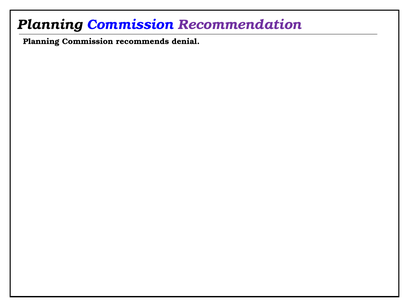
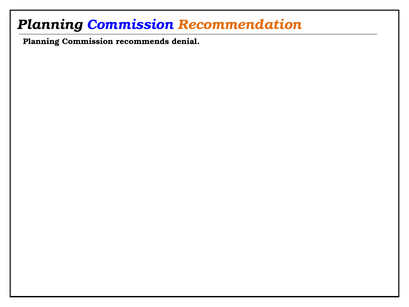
Recommendation colour: purple -> orange
